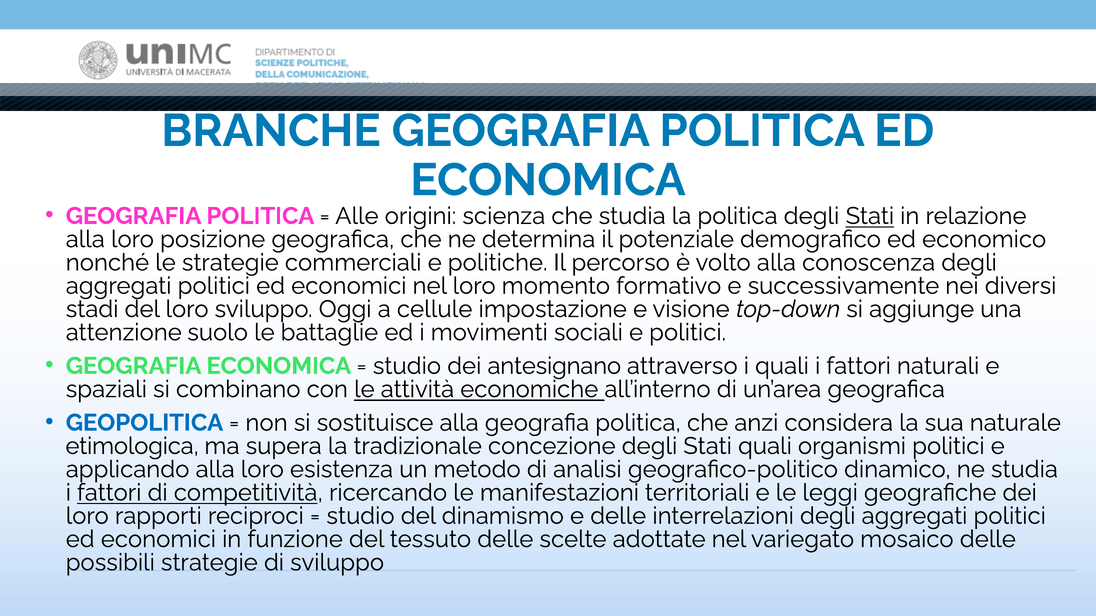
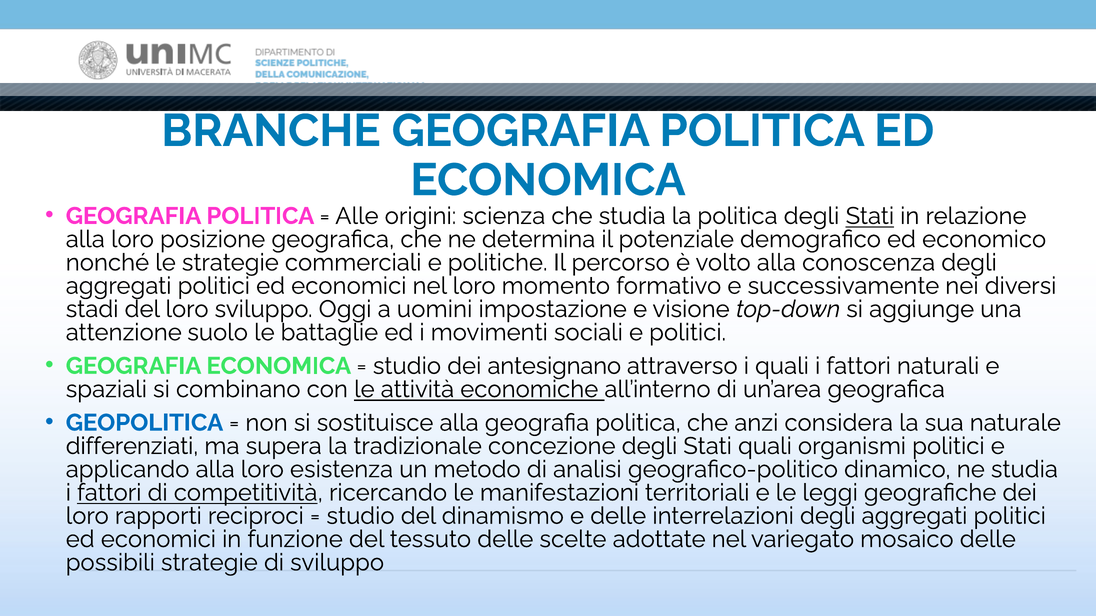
cellule: cellule -> uomini
etimologica: etimologica -> differenziati
